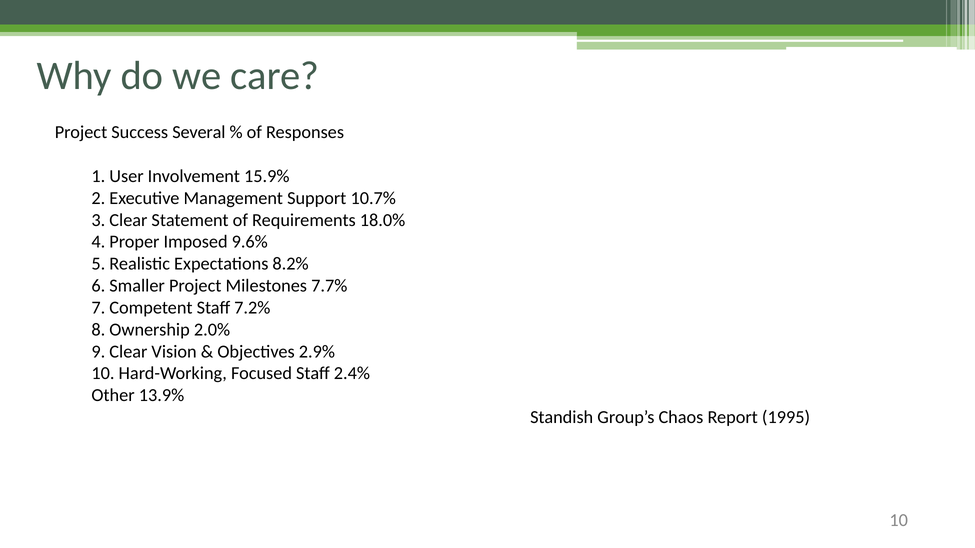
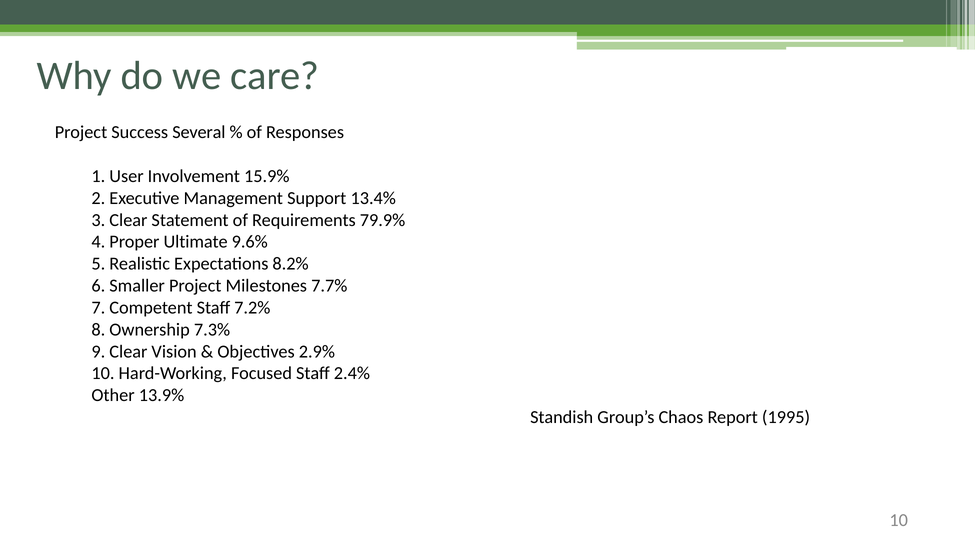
10.7%: 10.7% -> 13.4%
18.0%: 18.0% -> 79.9%
Imposed: Imposed -> Ultimate
2.0%: 2.0% -> 7.3%
